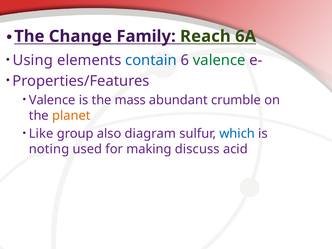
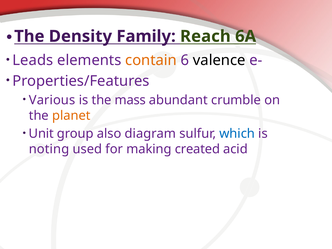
Change: Change -> Density
Using: Using -> Leads
contain colour: blue -> orange
valence at (219, 60) colour: green -> black
Valence at (52, 100): Valence -> Various
Like: Like -> Unit
discuss: discuss -> created
